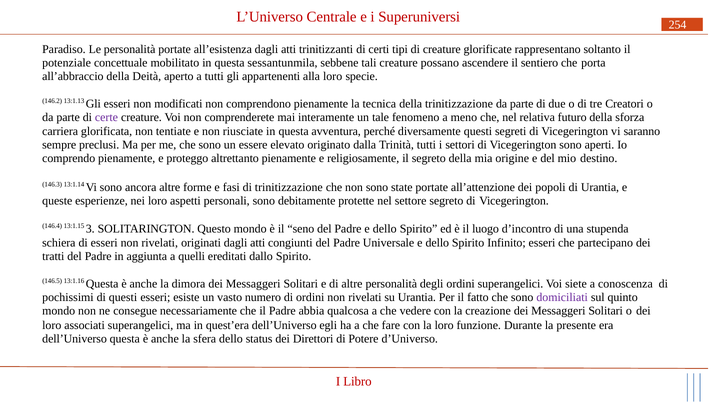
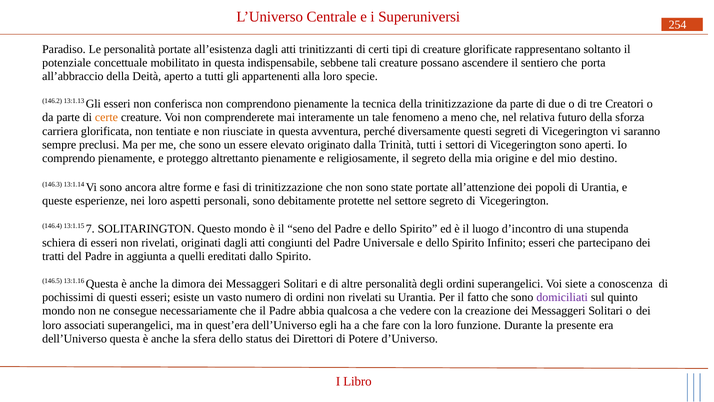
sessantunmila: sessantunmila -> indispensabile
modificati: modificati -> conferisca
certe colour: purple -> orange
3: 3 -> 7
